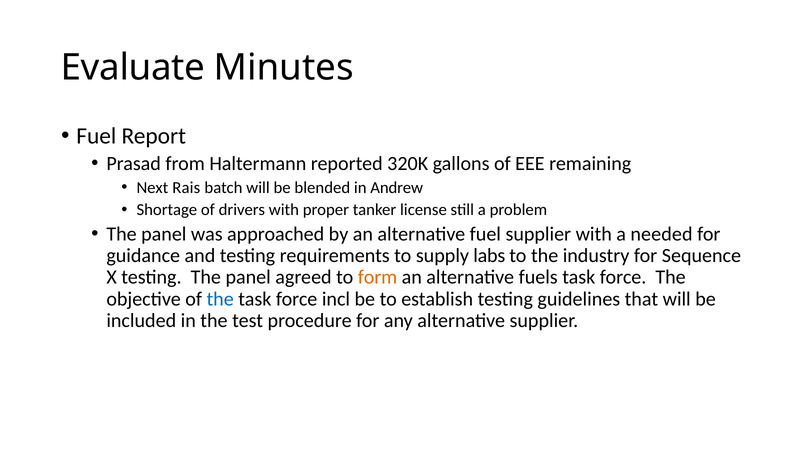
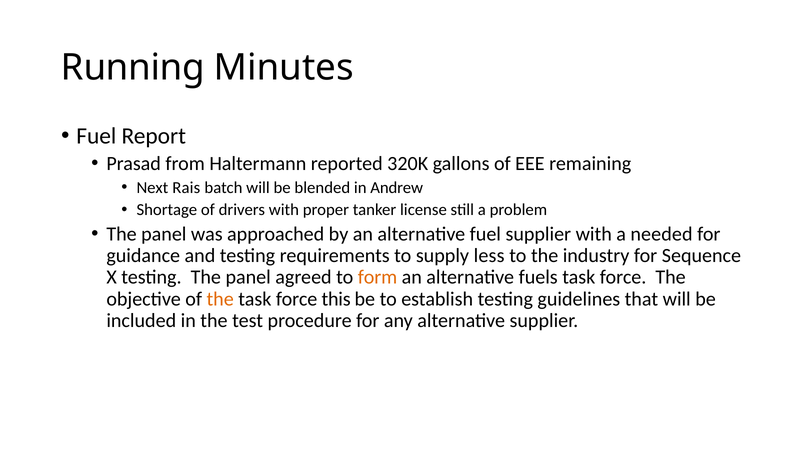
Evaluate: Evaluate -> Running
labs: labs -> less
the at (220, 299) colour: blue -> orange
incl: incl -> this
